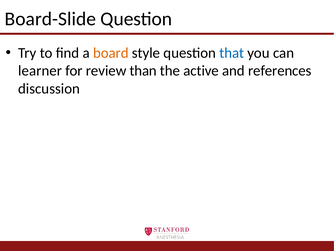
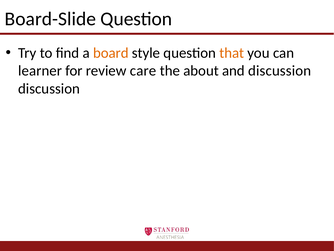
that colour: blue -> orange
than: than -> care
active: active -> about
and references: references -> discussion
